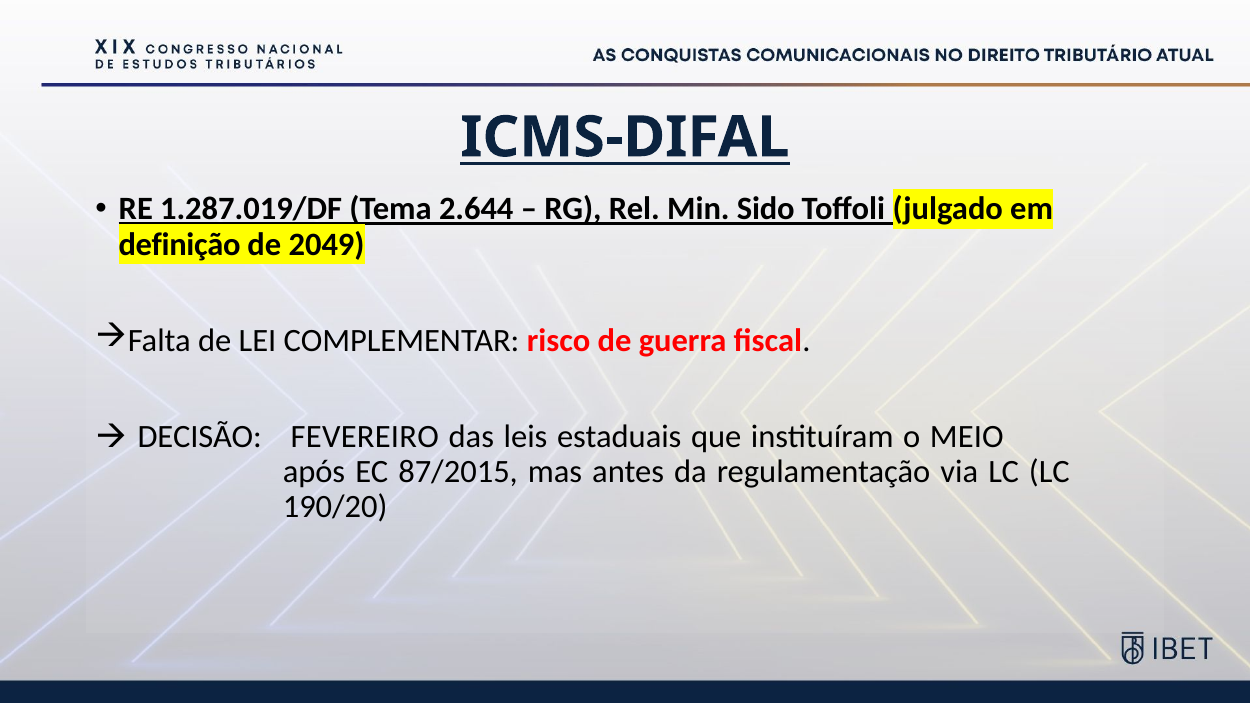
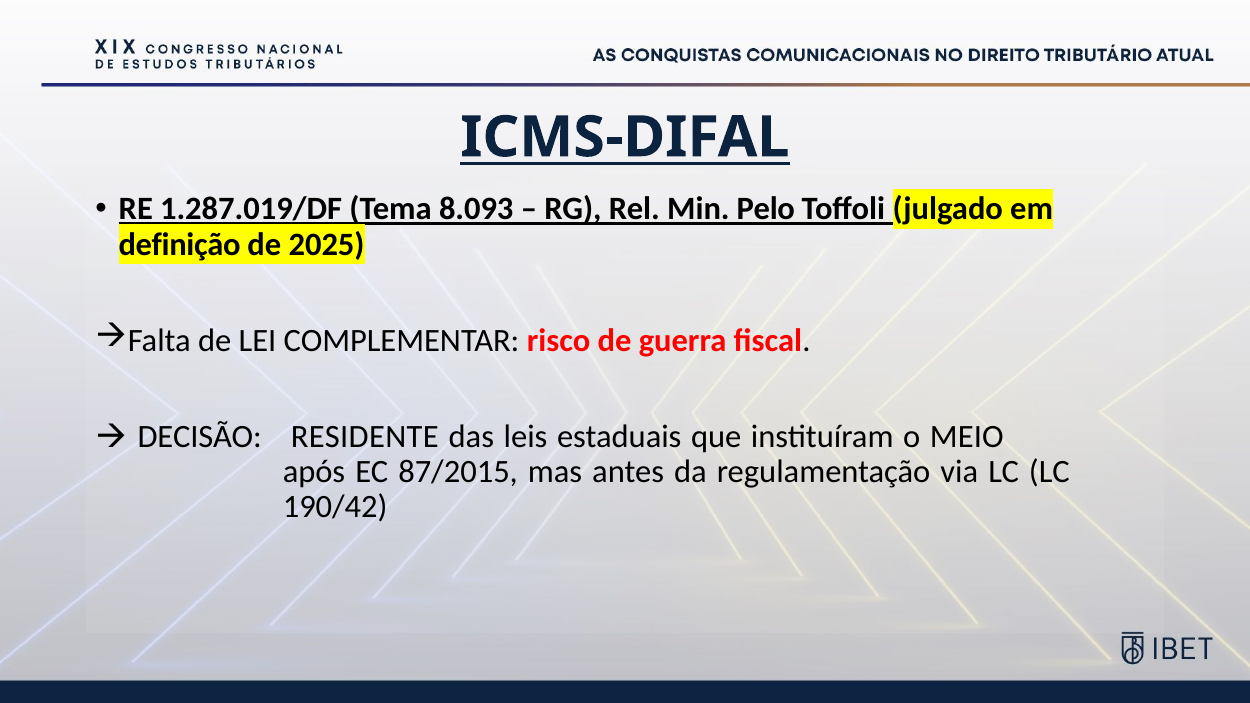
2.644: 2.644 -> 8.093
Sido: Sido -> Pelo
2049: 2049 -> 2025
FEVEREIRO: FEVEREIRO -> RESIDENTE
190/20: 190/20 -> 190/42
